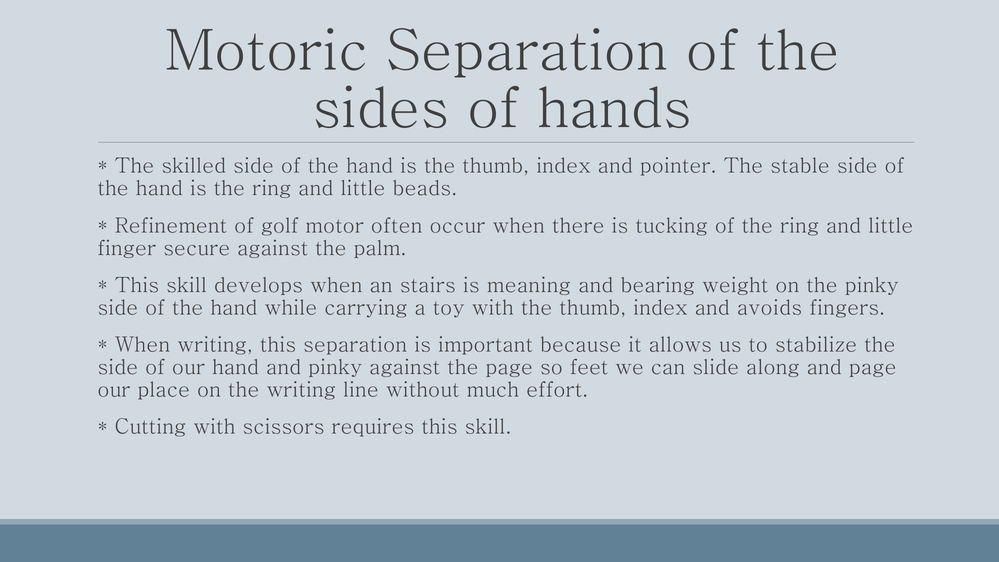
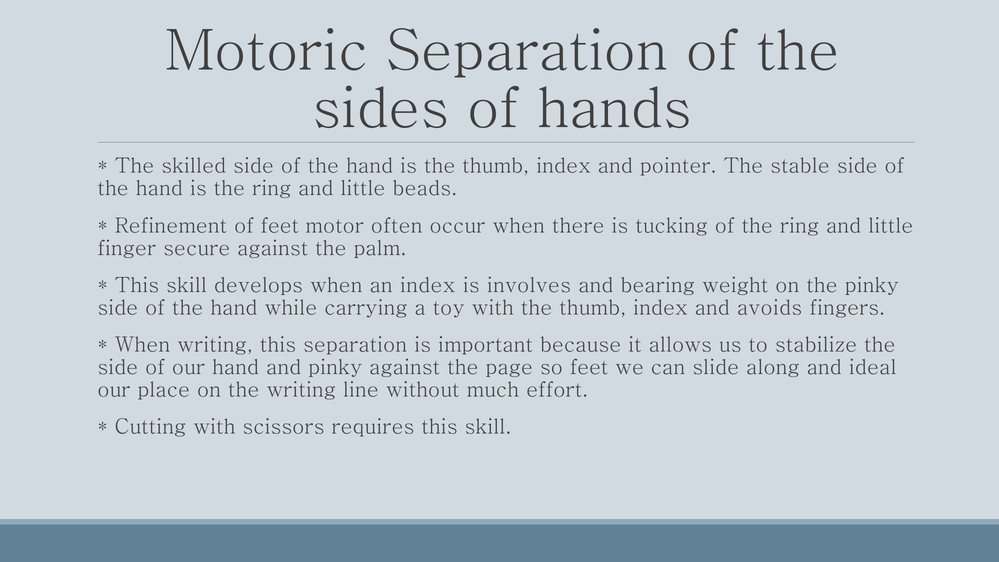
of golf: golf -> feet
an stairs: stairs -> index
meaning: meaning -> involves
and page: page -> ideal
